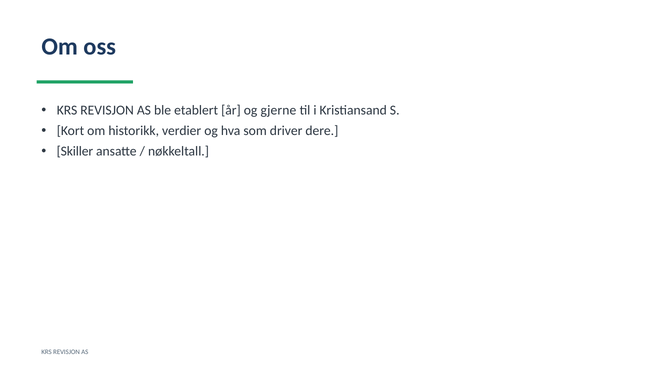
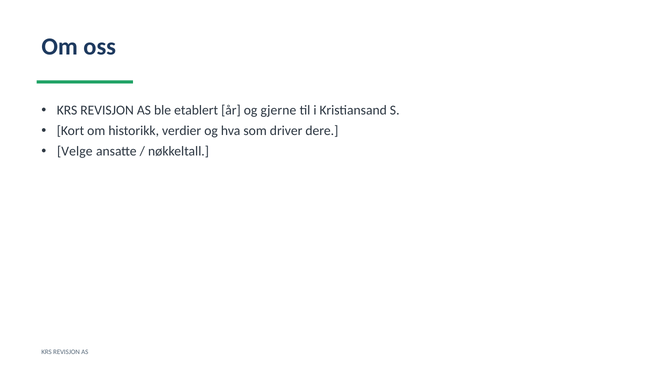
Skiller: Skiller -> Velge
